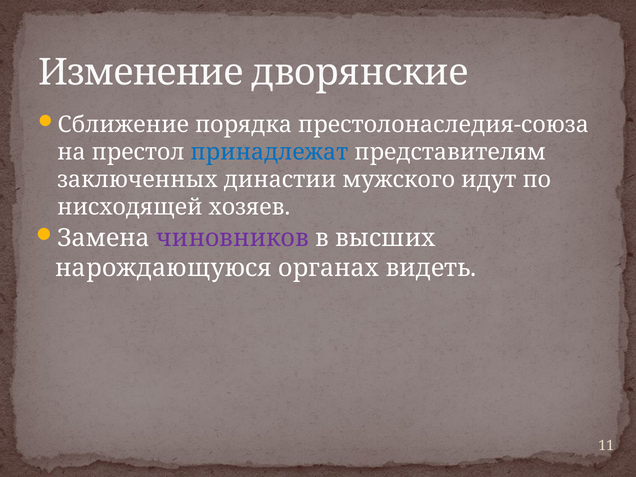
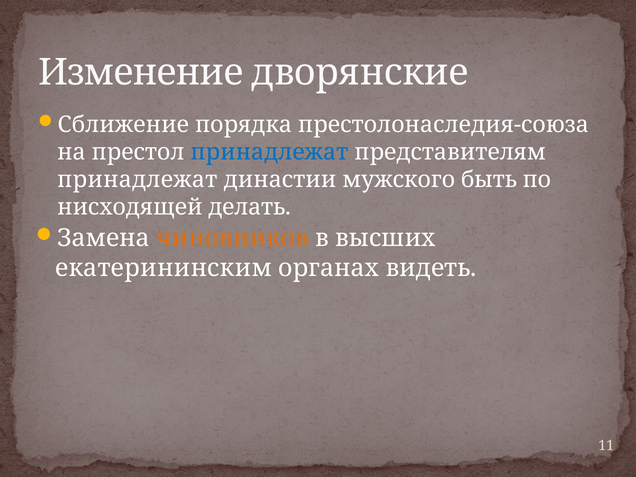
заключенных at (137, 180): заключенных -> принадлежат
идут: идут -> быть
хозяев: хозяев -> делать
чиновников colour: purple -> orange
нарождающуюся: нарождающуюся -> екатерининским
